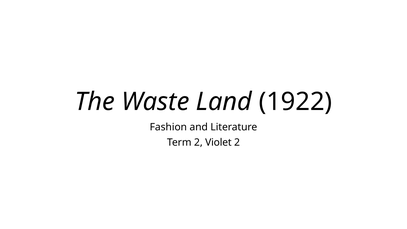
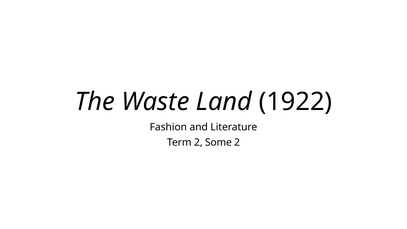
Violet: Violet -> Some
